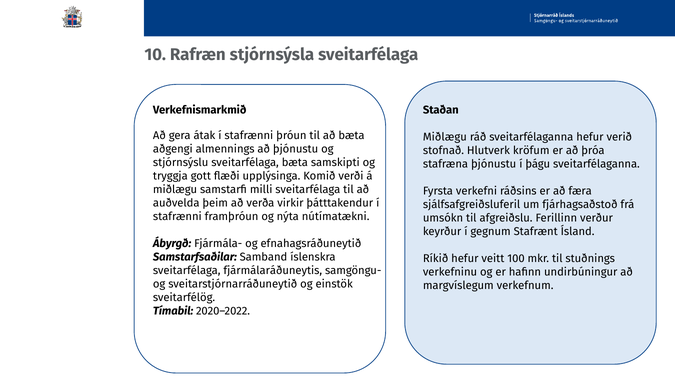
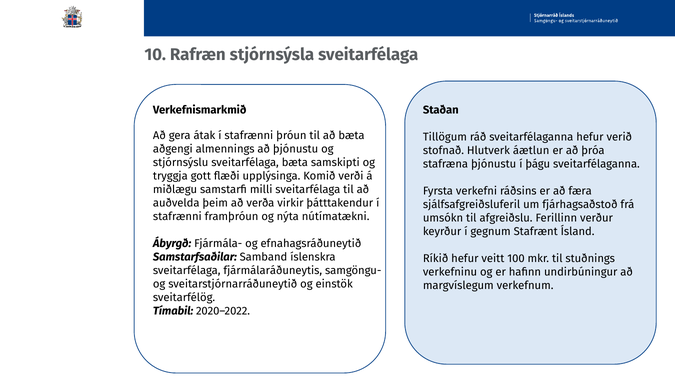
Miðlægu at (445, 137): Miðlægu -> Tillögum
kröfum: kröfum -> áætlun
